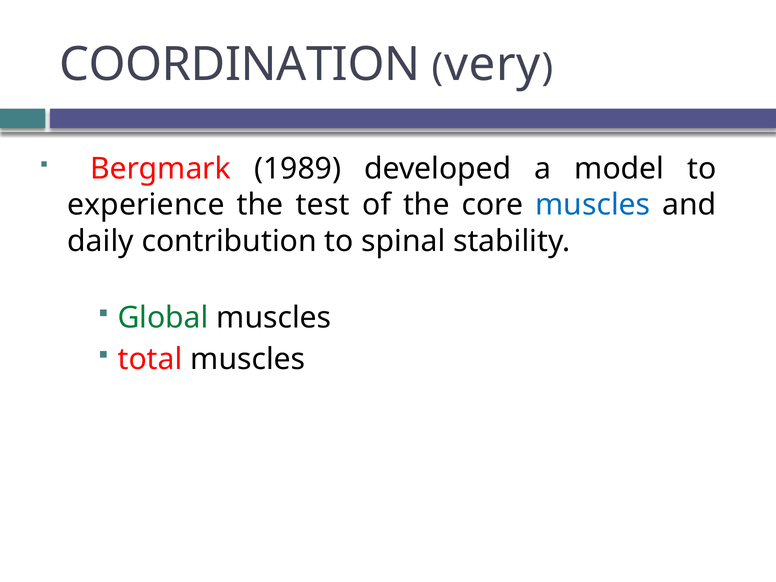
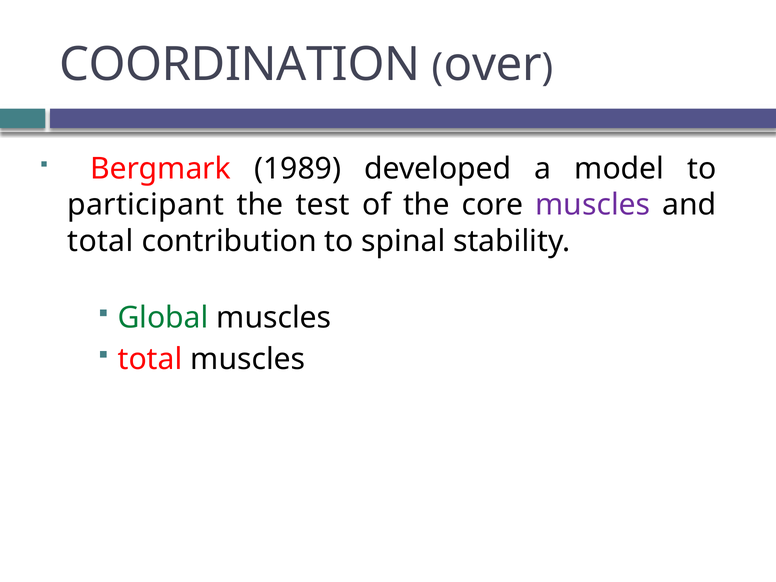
very: very -> over
experience: experience -> participant
muscles at (593, 205) colour: blue -> purple
daily at (100, 241): daily -> total
